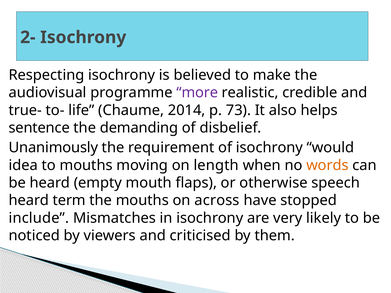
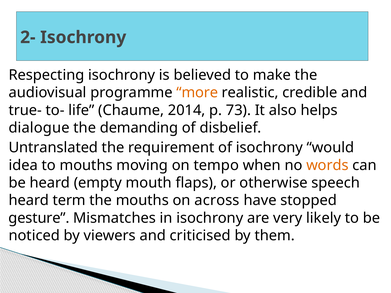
more colour: purple -> orange
sentence: sentence -> dialogue
Unanimously: Unanimously -> Untranslated
length: length -> tempo
include: include -> gesture
